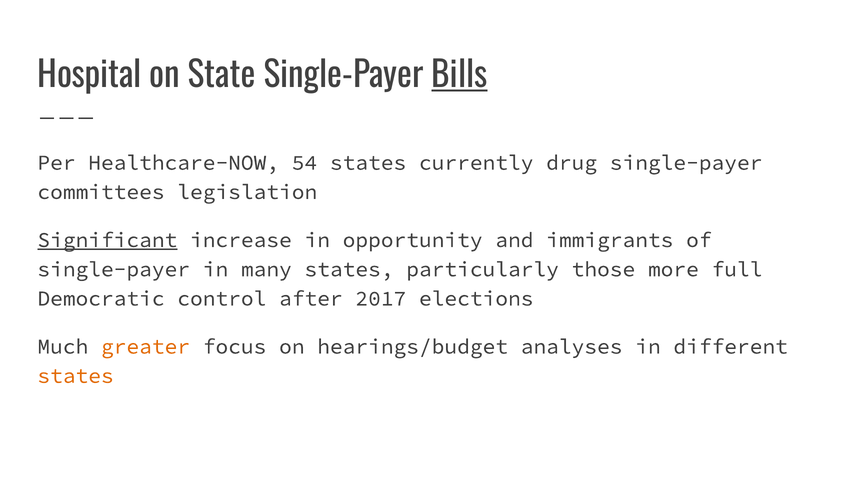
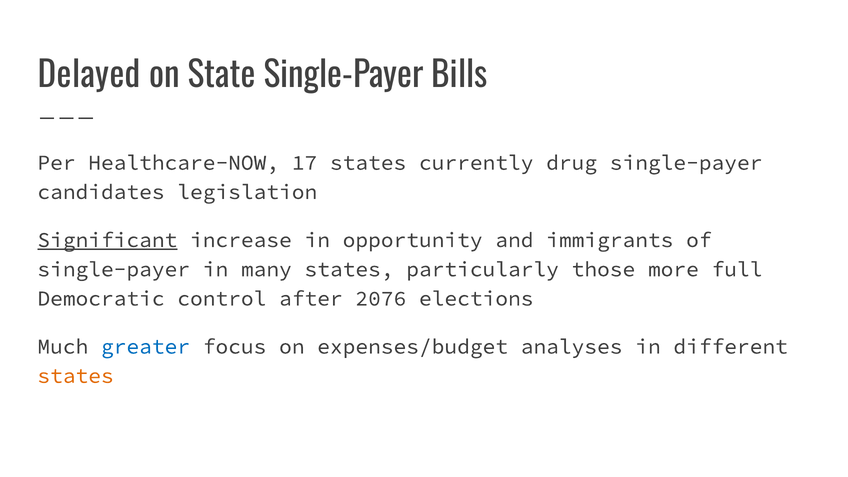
Hospital: Hospital -> Delayed
Bills underline: present -> none
54: 54 -> 17
committees: committees -> candidates
2017: 2017 -> 2076
greater colour: orange -> blue
hearings/budget: hearings/budget -> expenses/budget
